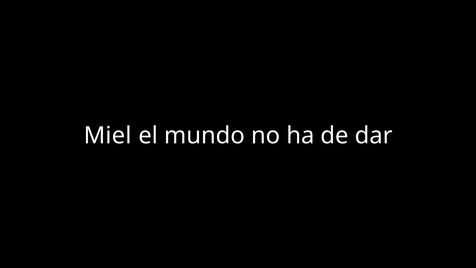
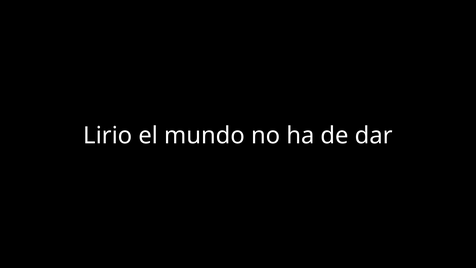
Miel: Miel -> Lirio
